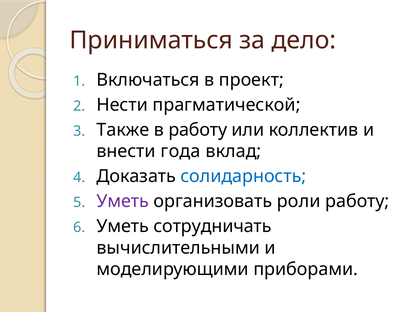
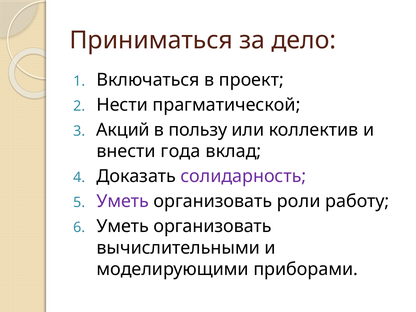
Также: Также -> Акций
в работу: работу -> пользу
солидарность colour: blue -> purple
сотрудничать at (213, 226): сотрудничать -> организовать
